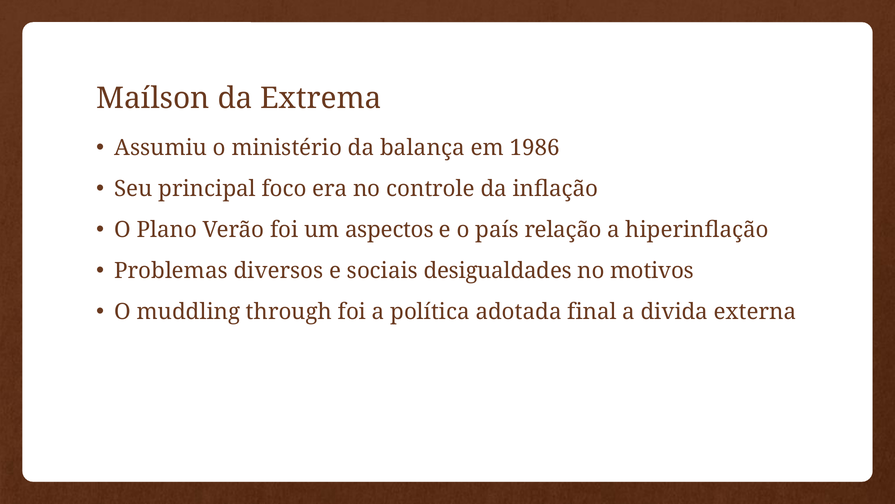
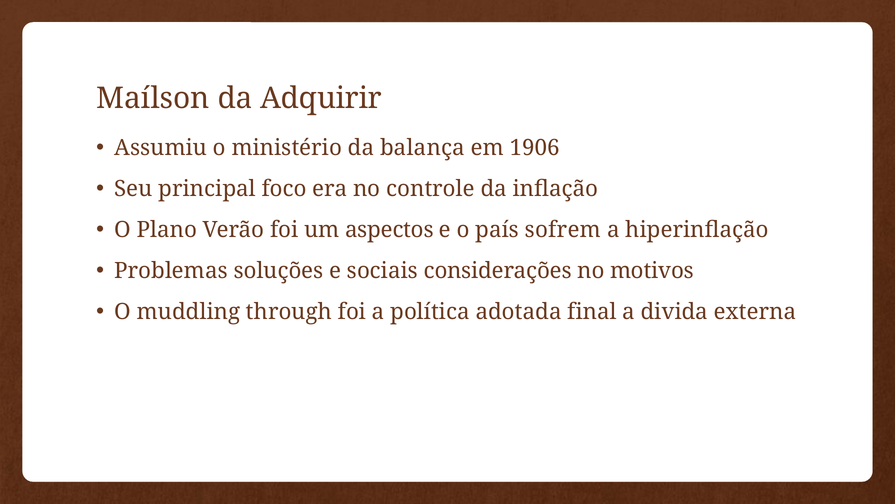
Extrema: Extrema -> Adquirir
1986: 1986 -> 1906
relação: relação -> sofrem
diversos: diversos -> soluções
desigualdades: desigualdades -> considerações
